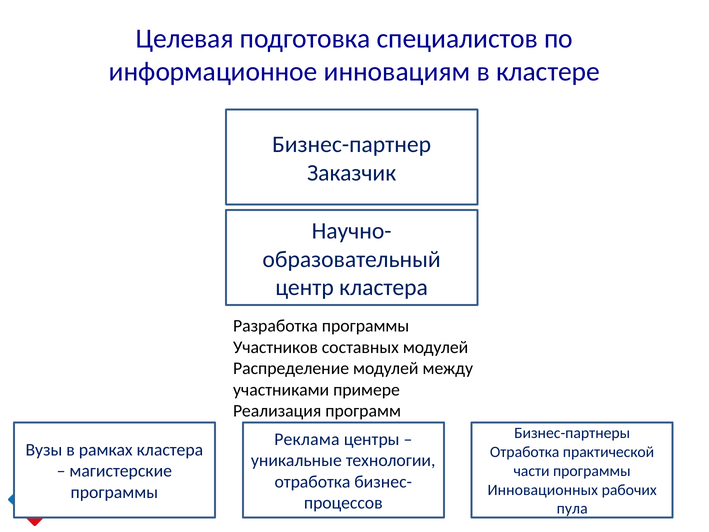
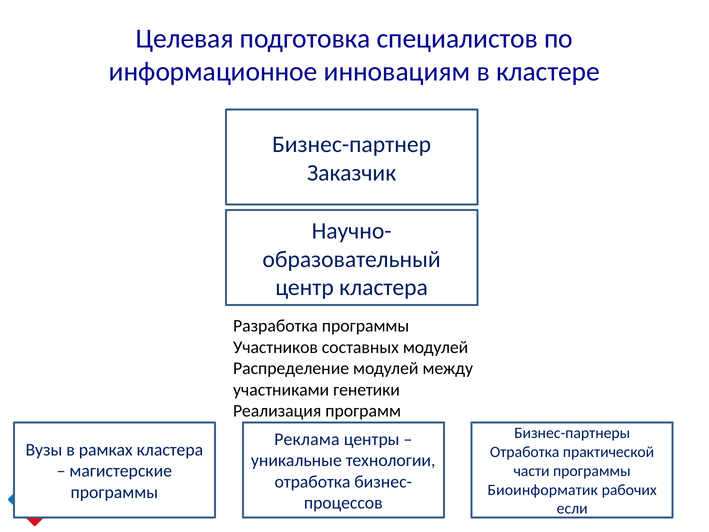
примере: примере -> генетики
Инновационных: Инновационных -> Биоинформатик
пула: пула -> если
